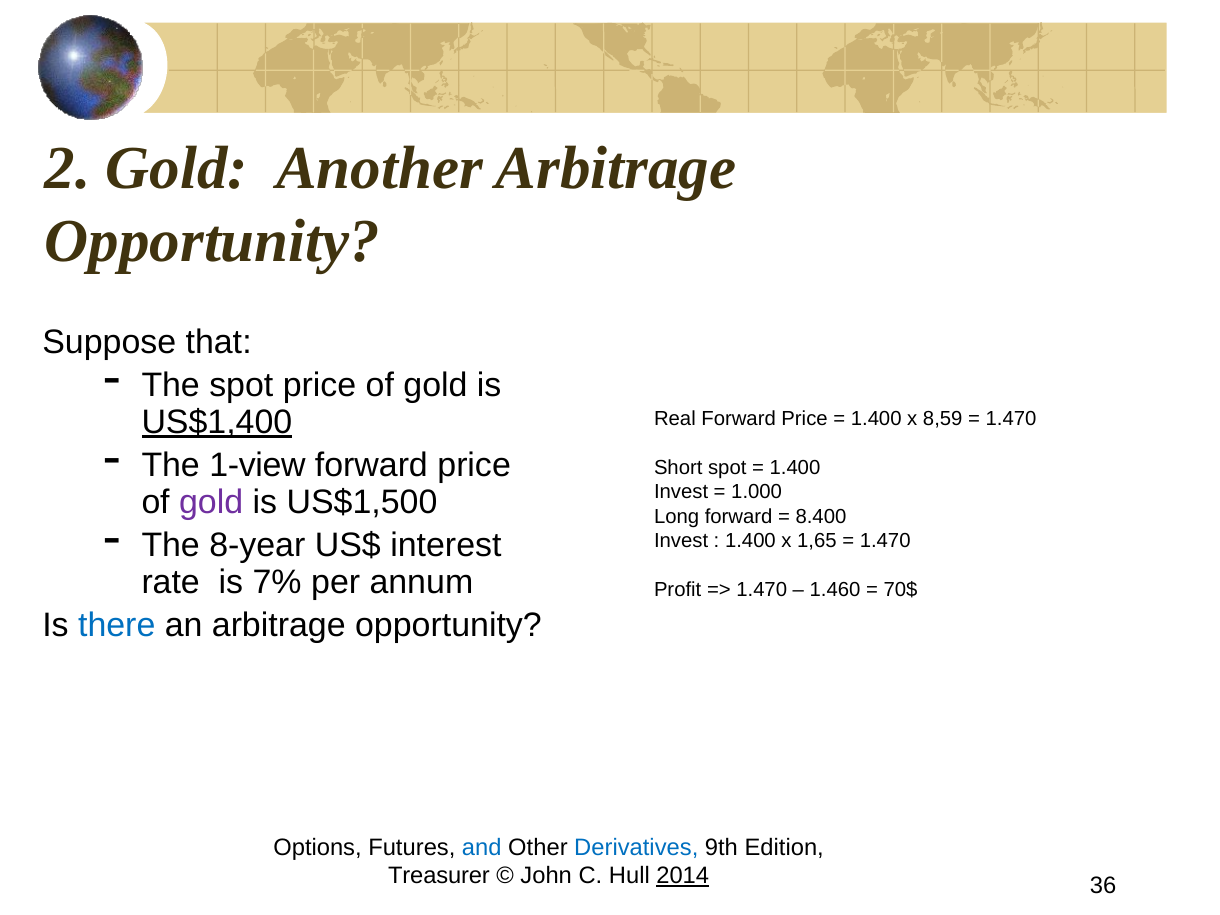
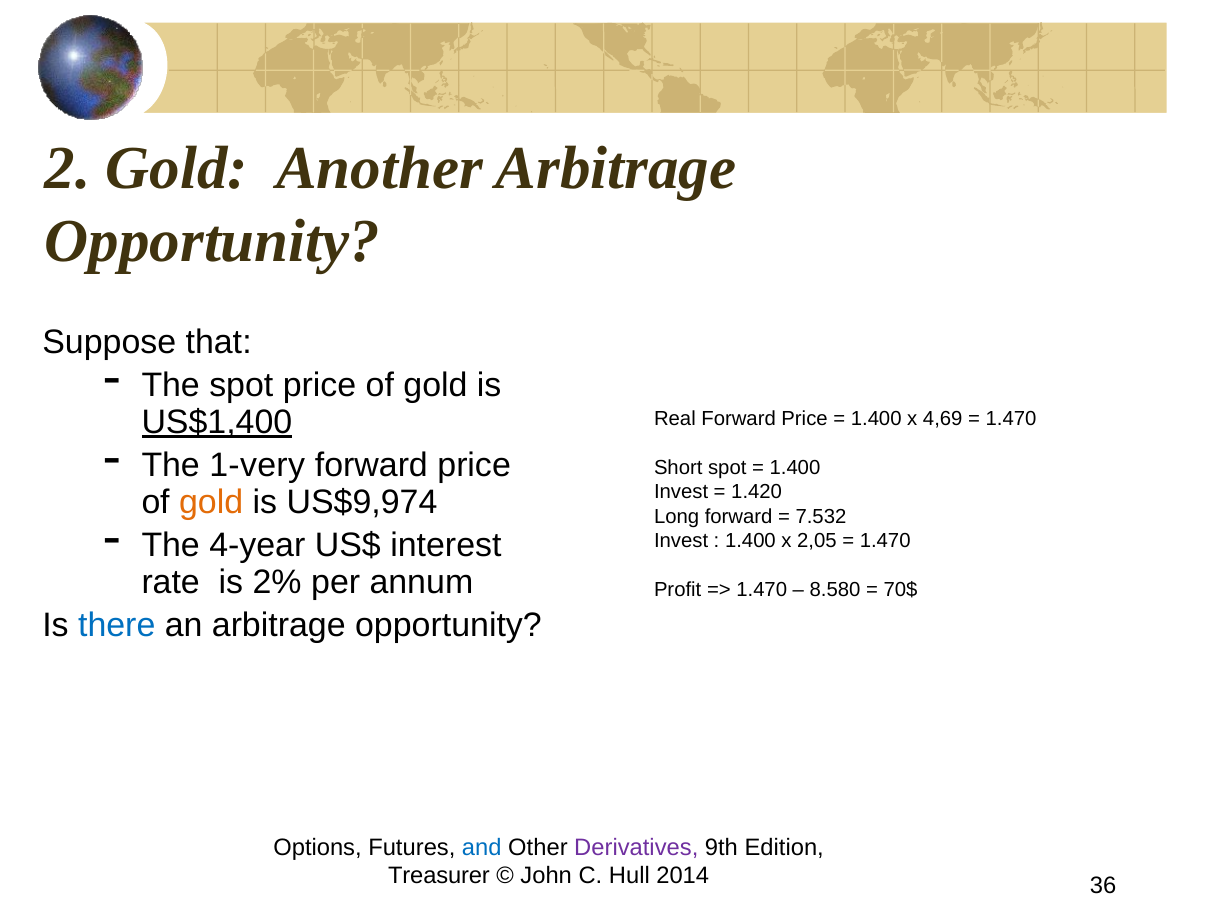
8,59: 8,59 -> 4,69
1-view: 1-view -> 1-very
1.000: 1.000 -> 1.420
gold at (211, 502) colour: purple -> orange
US$1,500: US$1,500 -> US$9,974
8.400: 8.400 -> 7.532
8-year: 8-year -> 4-year
1,65: 1,65 -> 2,05
7%: 7% -> 2%
1.460: 1.460 -> 8.580
Derivatives colour: blue -> purple
2014 underline: present -> none
